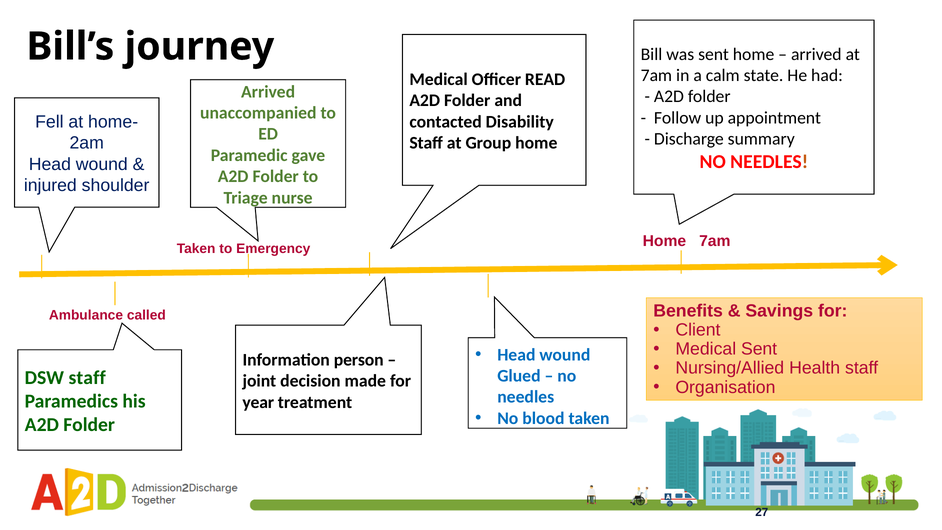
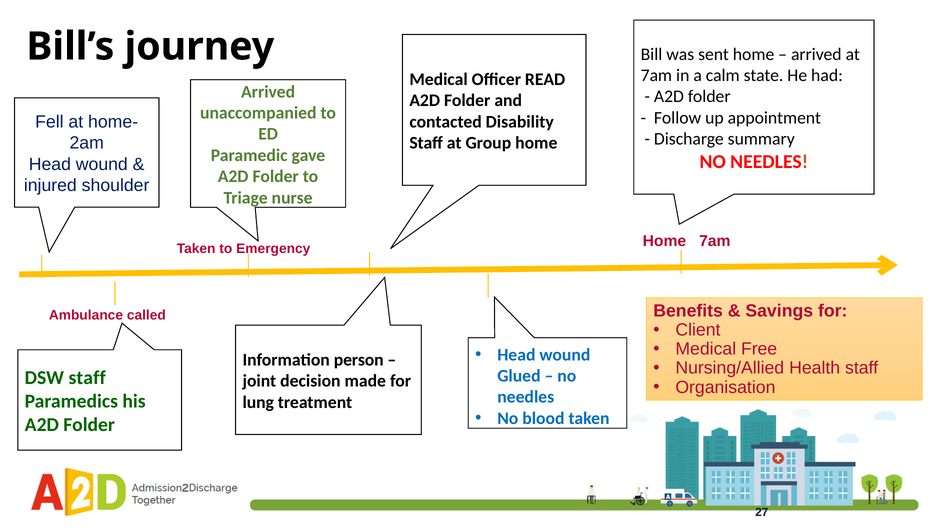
Medical Sent: Sent -> Free
year: year -> lung
